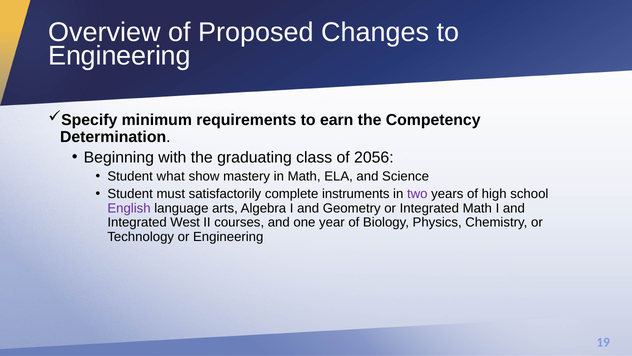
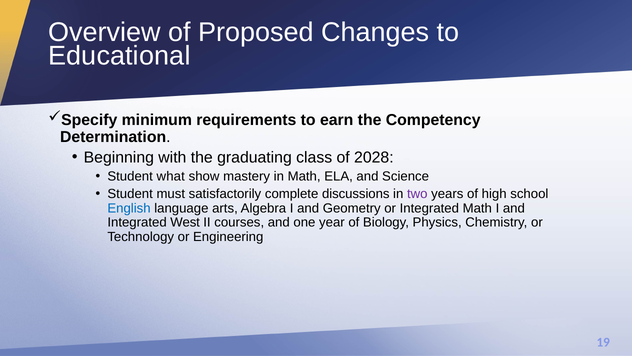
Engineering at (120, 56): Engineering -> Educational
2056: 2056 -> 2028
instruments: instruments -> discussions
English colour: purple -> blue
